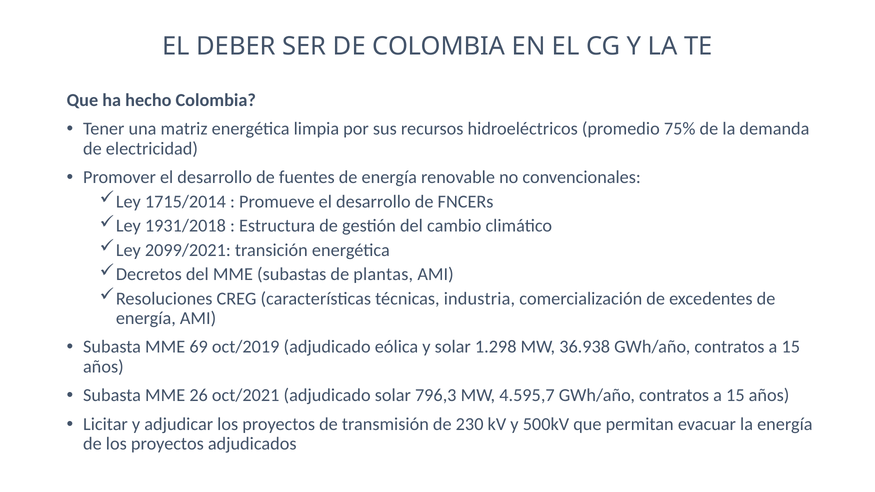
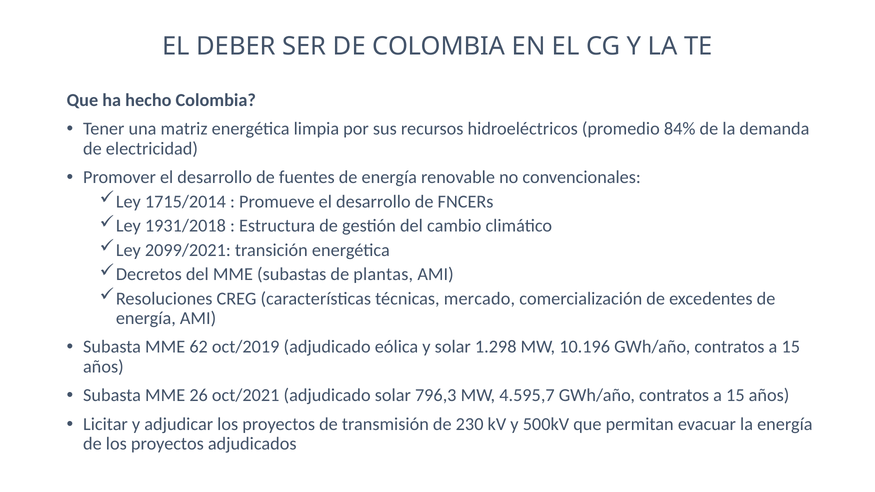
75%: 75% -> 84%
industria: industria -> mercado
69: 69 -> 62
36.938: 36.938 -> 10.196
